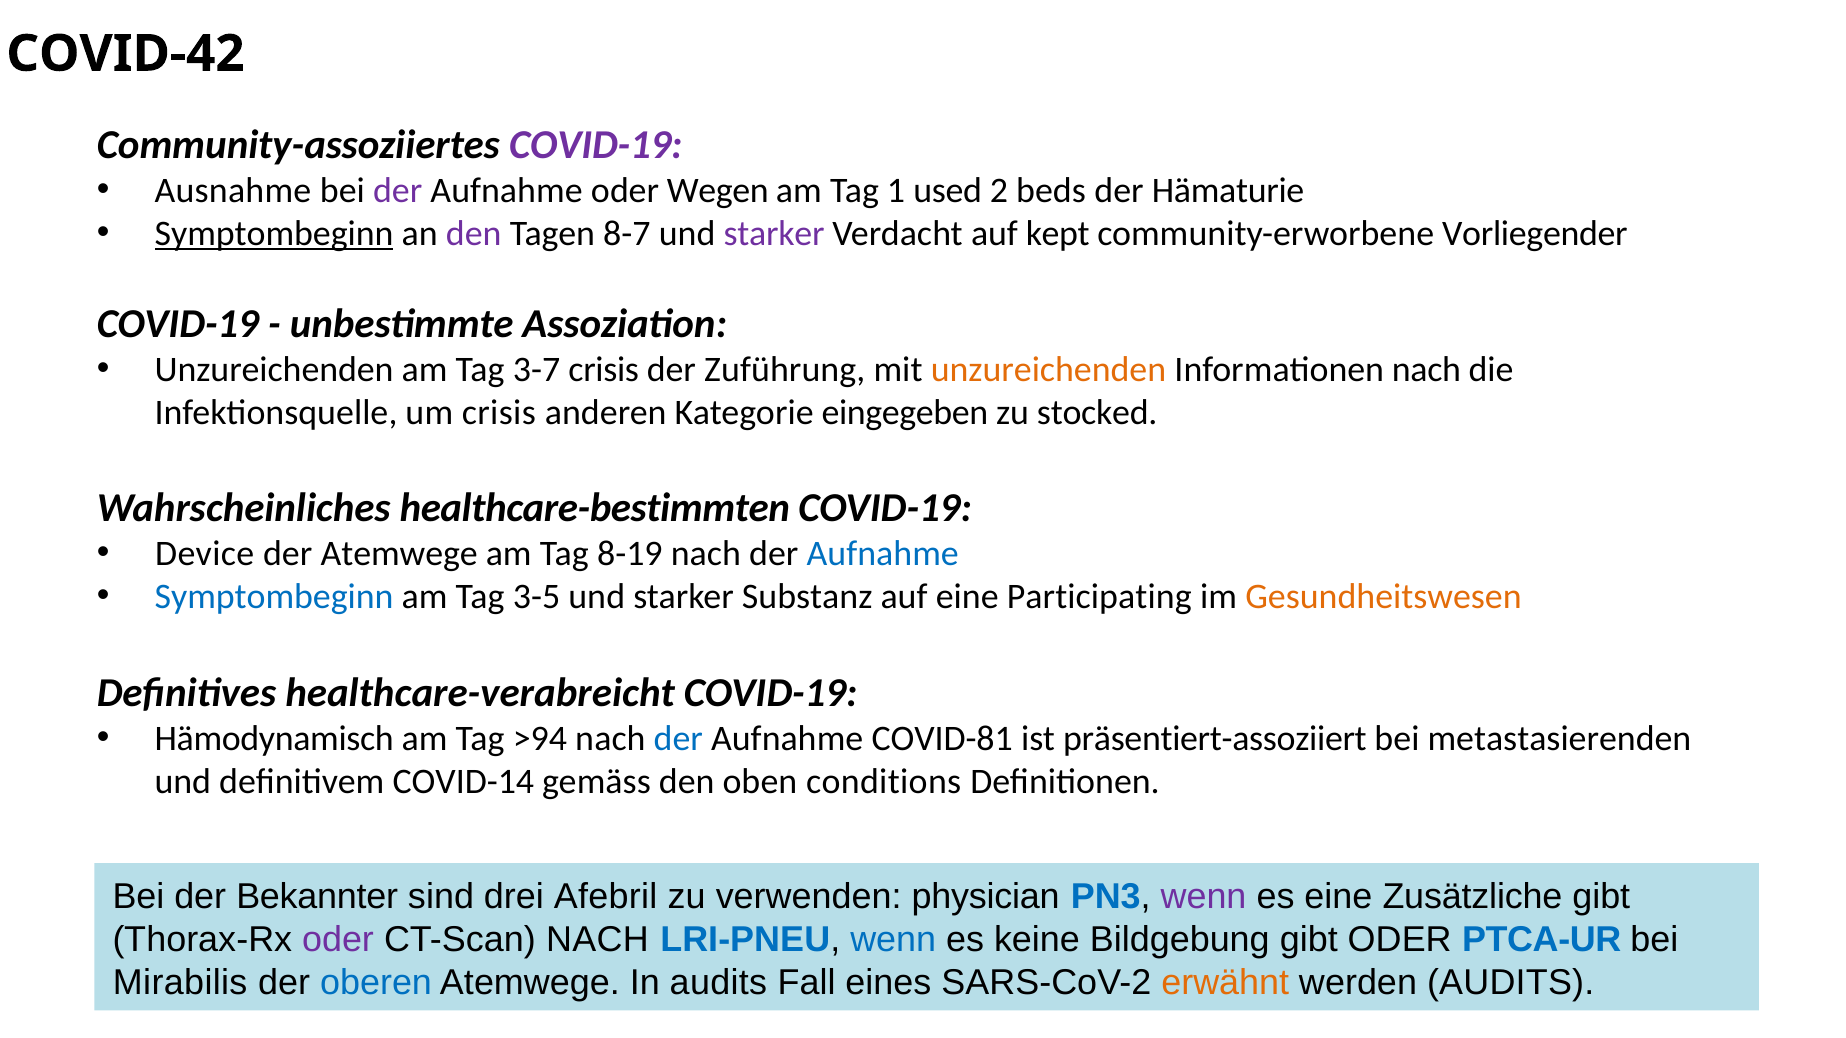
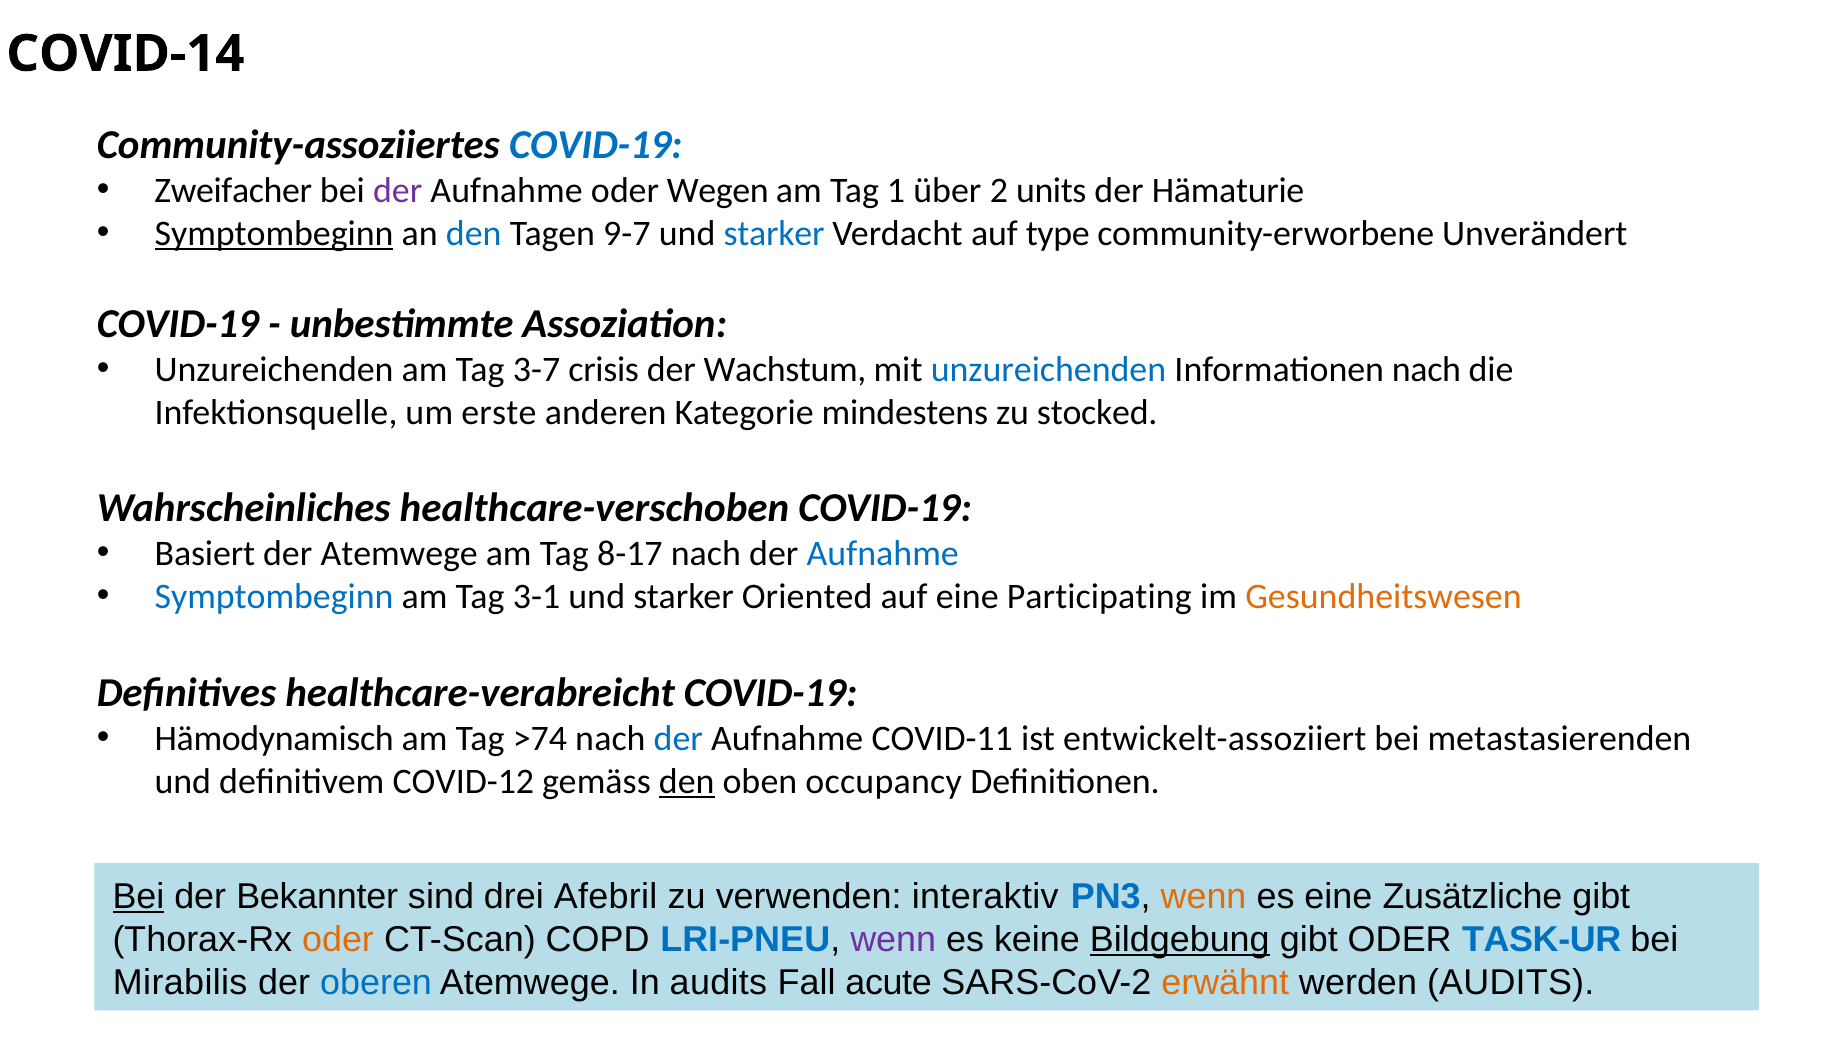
COVID-42: COVID-42 -> COVID-14
COVID-19 at (596, 145) colour: purple -> blue
Ausnahme: Ausnahme -> Zweifacher
used: used -> über
beds: beds -> units
den at (474, 234) colour: purple -> blue
8-7: 8-7 -> 9-7
starker at (774, 234) colour: purple -> blue
kept: kept -> type
Vorliegender: Vorliegender -> Unverändert
Zuführung: Zuführung -> Wachstum
unzureichenden at (1048, 369) colour: orange -> blue
um crisis: crisis -> erste
eingegeben: eingegeben -> mindestens
healthcare-bestimmten: healthcare-bestimmten -> healthcare-verschoben
Device: Device -> Basiert
8-19: 8-19 -> 8-17
3-5: 3-5 -> 3-1
Substanz: Substanz -> Oriented
>94: >94 -> >74
COVID-81: COVID-81 -> COVID-11
präsentiert-assoziiert: präsentiert-assoziiert -> entwickelt-assoziiert
COVID-14: COVID-14 -> COVID-12
den at (687, 782) underline: none -> present
conditions: conditions -> occupancy
Bei at (138, 897) underline: none -> present
physician: physician -> interaktiv
wenn at (1204, 897) colour: purple -> orange
oder at (338, 940) colour: purple -> orange
CT-Scan NACH: NACH -> COPD
wenn at (893, 940) colour: blue -> purple
Bildgebung underline: none -> present
PTCA-UR: PTCA-UR -> TASK-UR
eines: eines -> acute
